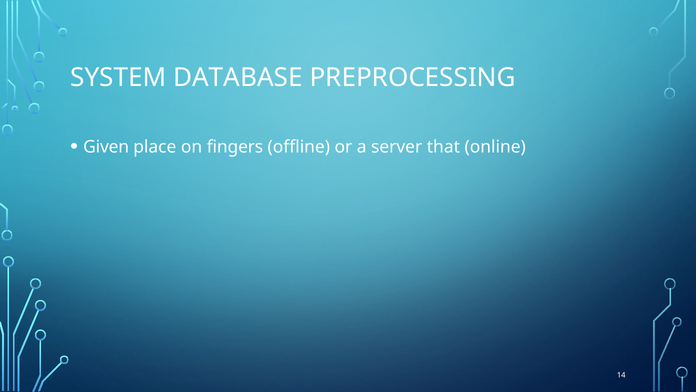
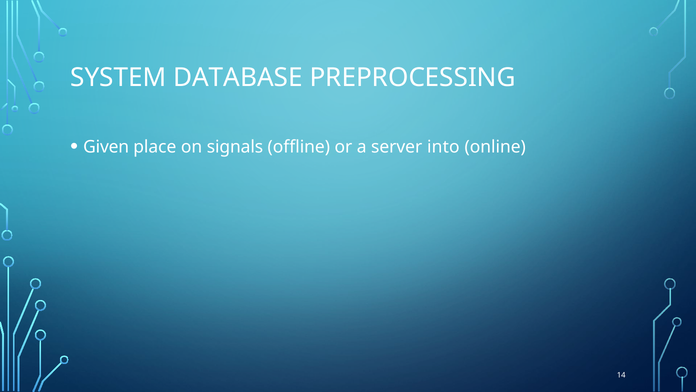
fingers: fingers -> signals
that: that -> into
